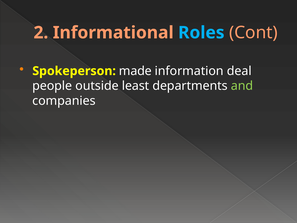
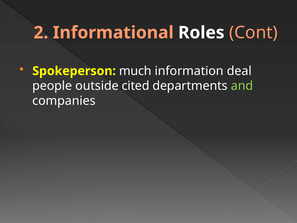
Roles colour: light blue -> white
made: made -> much
least: least -> cited
